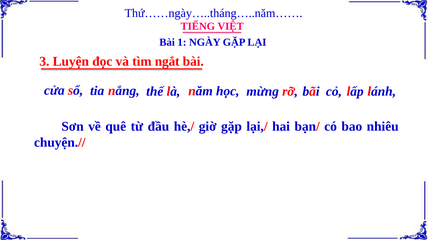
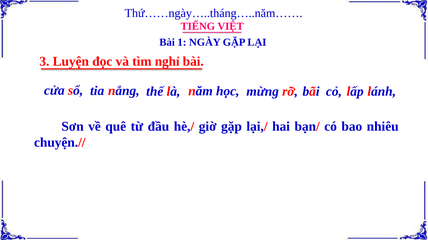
ngắt: ngắt -> nghỉ
